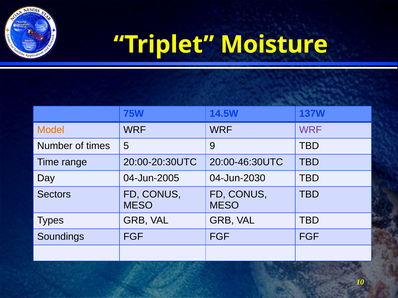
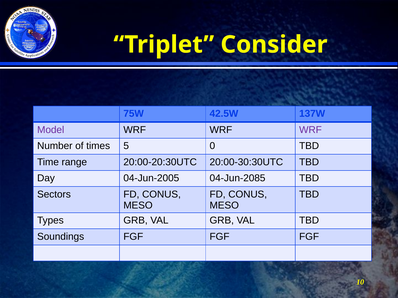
Moisture: Moisture -> Consider
14.5W: 14.5W -> 42.5W
Model colour: orange -> purple
9: 9 -> 0
20:00-46:30UTC: 20:00-46:30UTC -> 20:00-30:30UTC
04-Jun-2030: 04-Jun-2030 -> 04-Jun-2085
